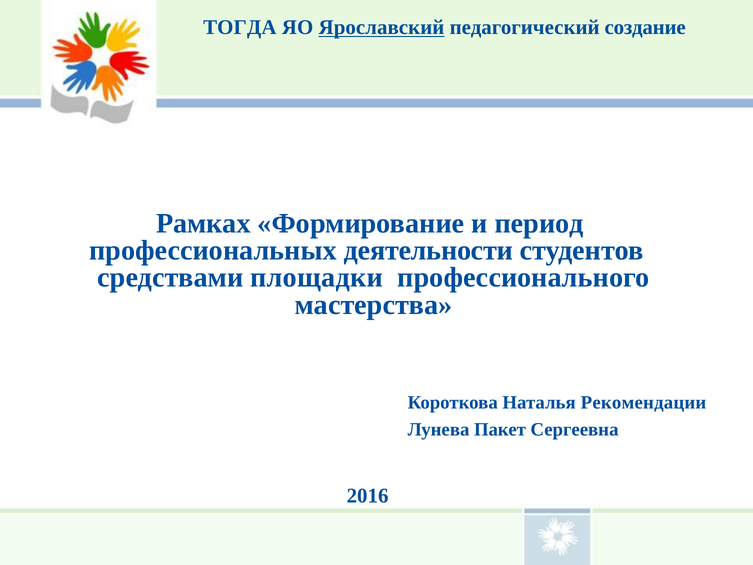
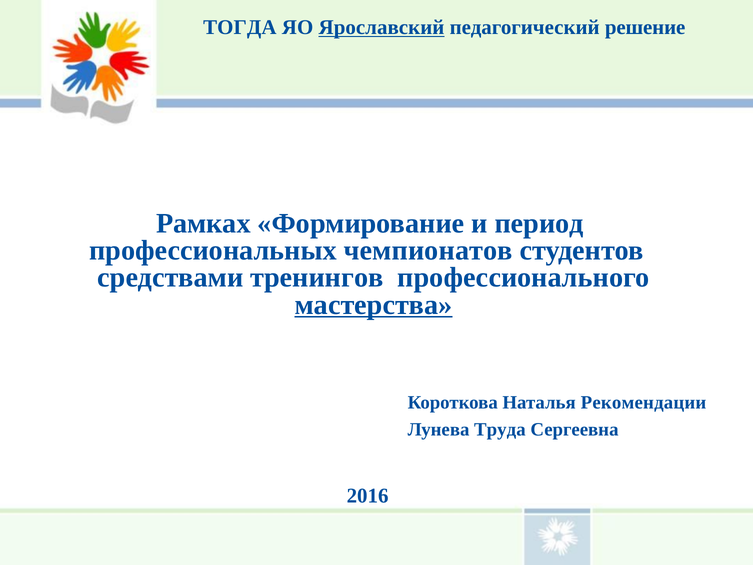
создание: создание -> решение
деятельности: деятельности -> чемпионатов
площадки: площадки -> тренингов
мастерства underline: none -> present
Пакет: Пакет -> Труда
